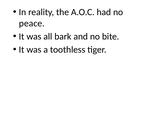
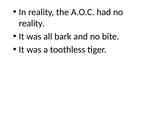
peace at (32, 23): peace -> reality
